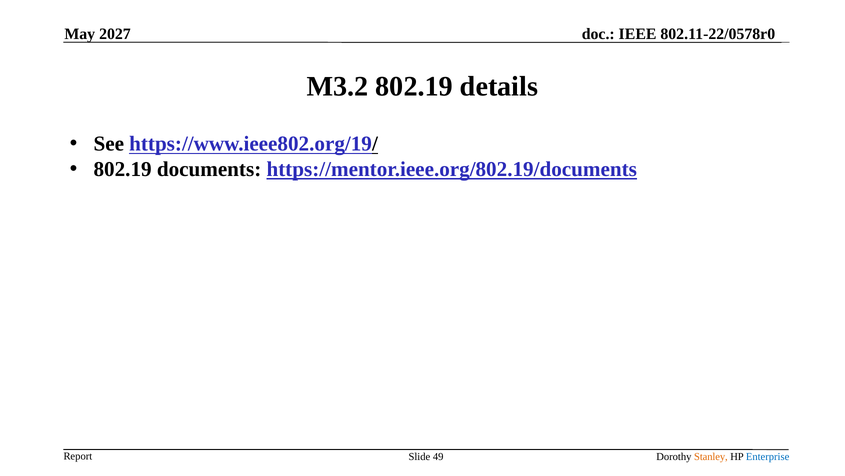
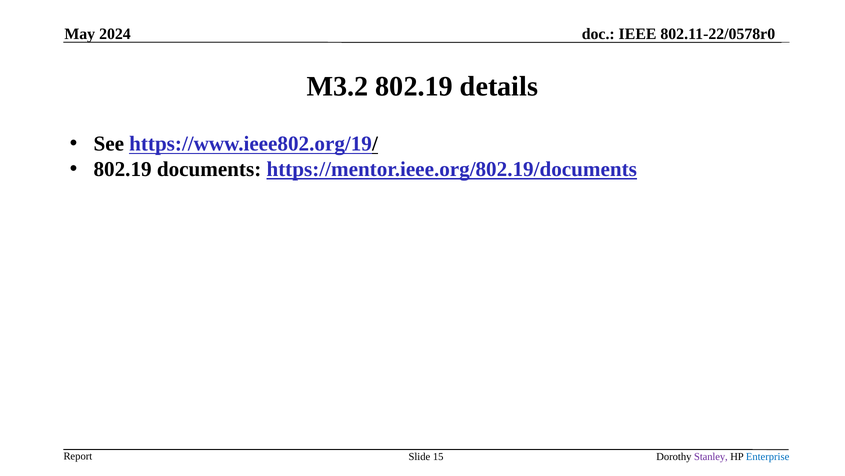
2027: 2027 -> 2024
49: 49 -> 15
Stanley colour: orange -> purple
